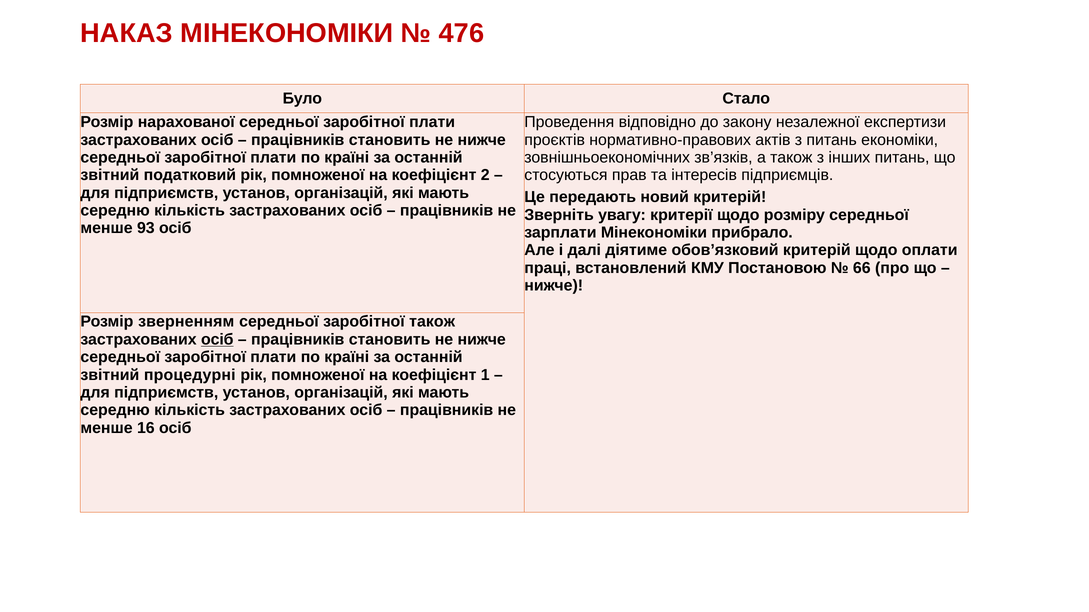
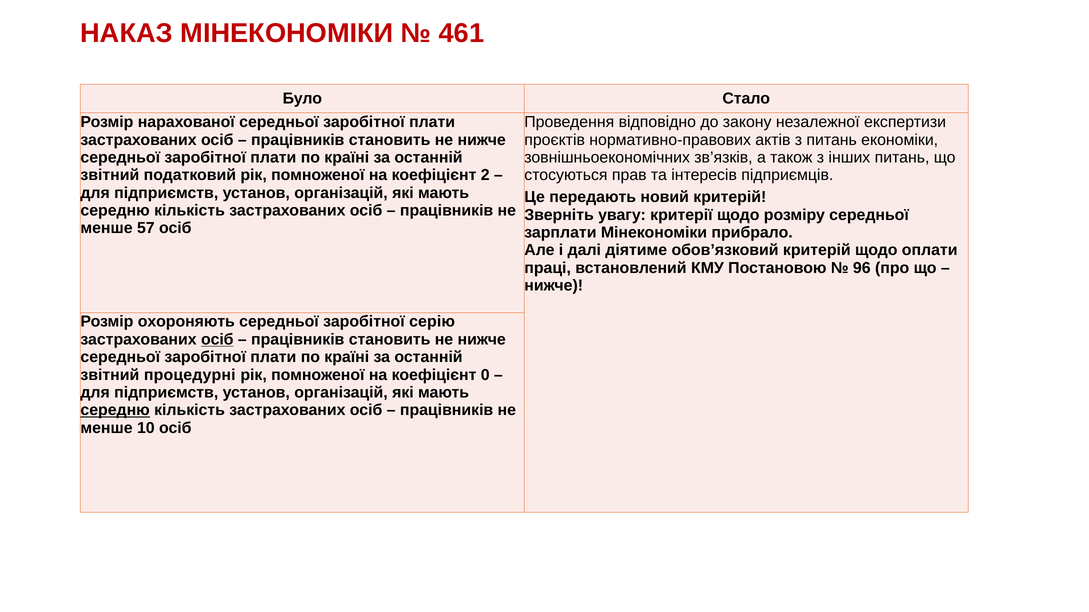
476: 476 -> 461
93: 93 -> 57
66: 66 -> 96
зверненням: зверненням -> охороняють
заробітної також: також -> серію
1: 1 -> 0
середню at (115, 411) underline: none -> present
16: 16 -> 10
